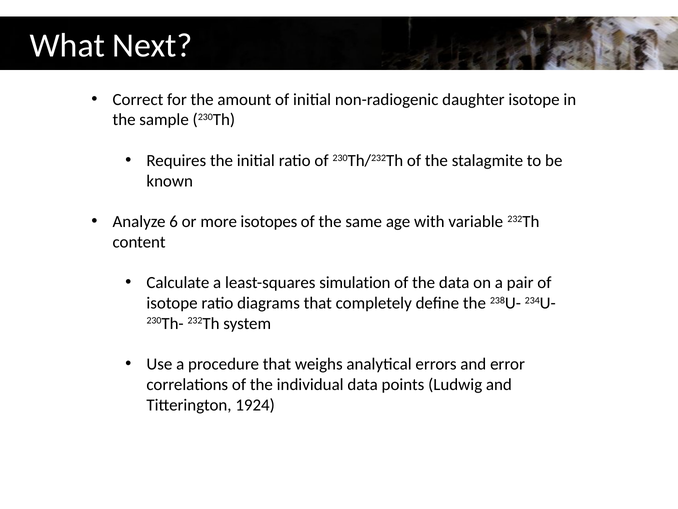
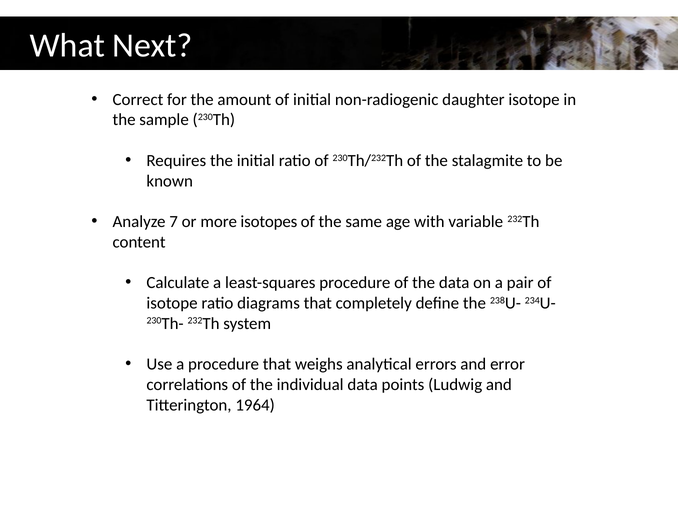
6: 6 -> 7
least-squares simulation: simulation -> procedure
1924: 1924 -> 1964
